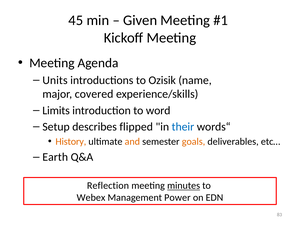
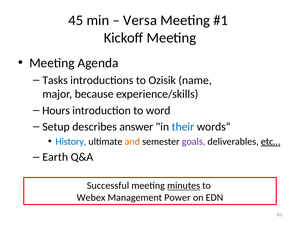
Given: Given -> Versa
Units: Units -> Tasks
covered: covered -> because
Limits: Limits -> Hours
flipped: flipped -> answer
History colour: orange -> blue
goals colour: orange -> purple
etc… underline: none -> present
Reflection: Reflection -> Successful
